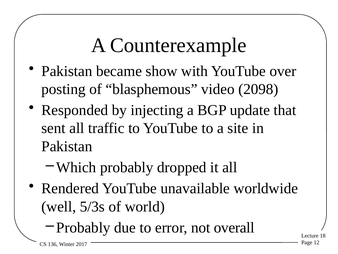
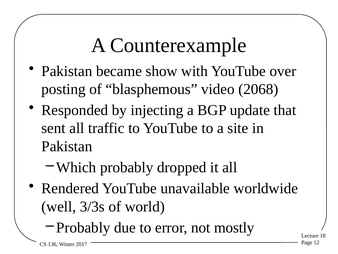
2098: 2098 -> 2068
5/3s: 5/3s -> 3/3s
overall: overall -> mostly
